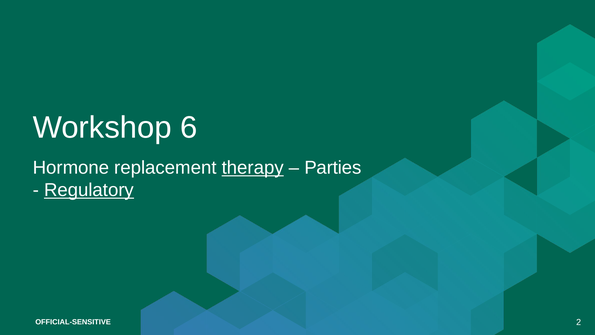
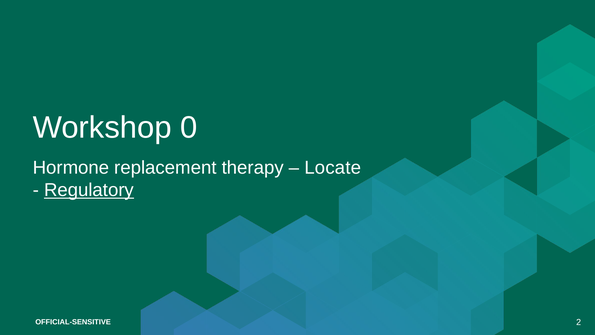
6: 6 -> 0
therapy underline: present -> none
Parties: Parties -> Locate
